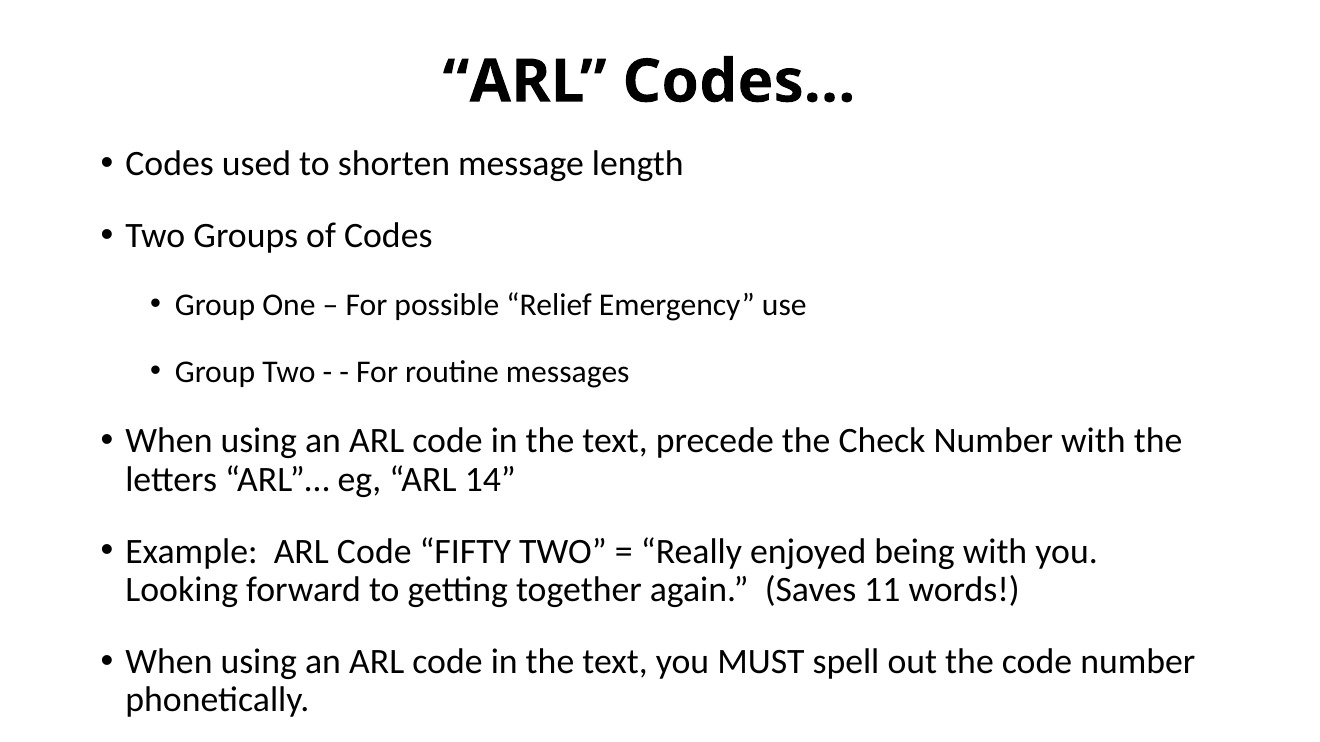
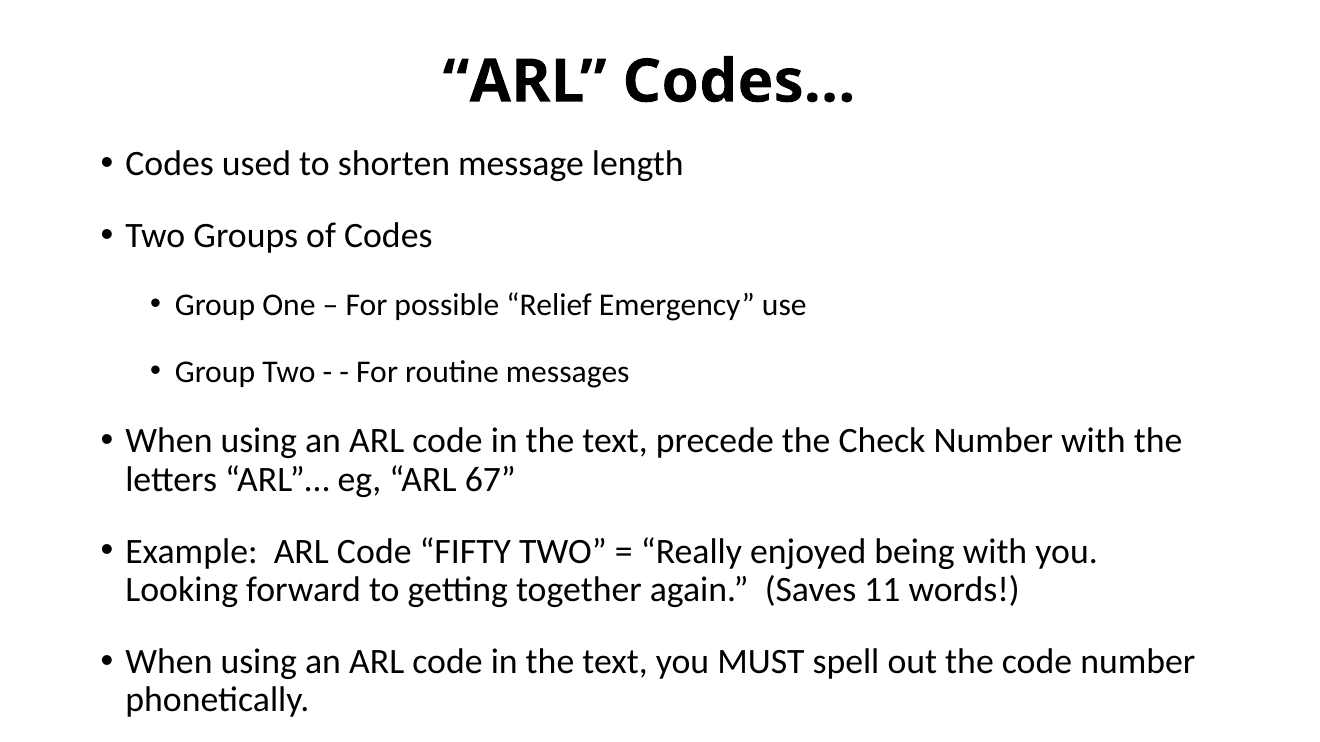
14: 14 -> 67
